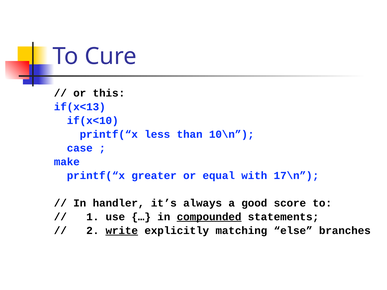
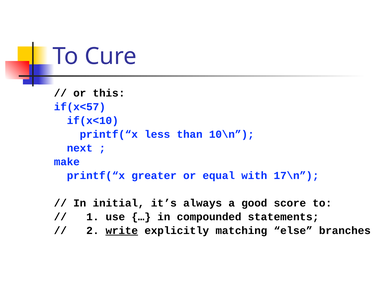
if(x<13: if(x<13 -> if(x<57
case: case -> next
handler: handler -> initial
compounded underline: present -> none
